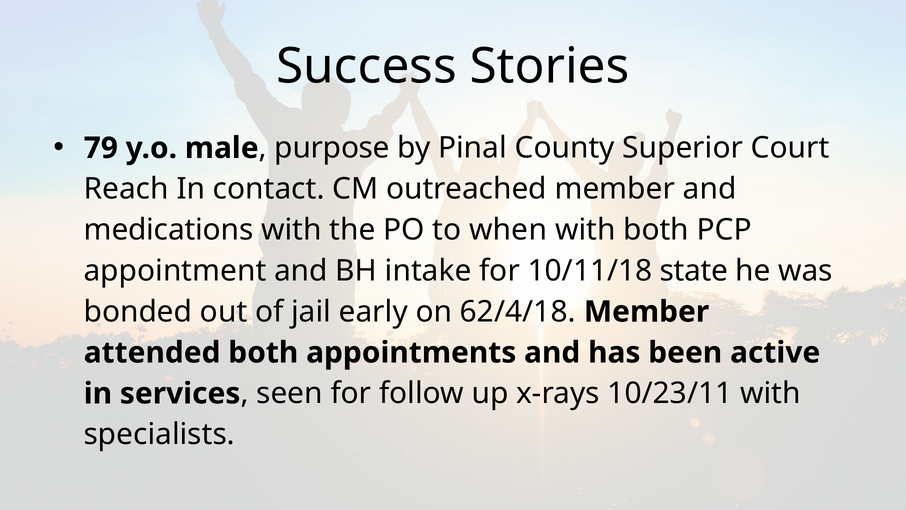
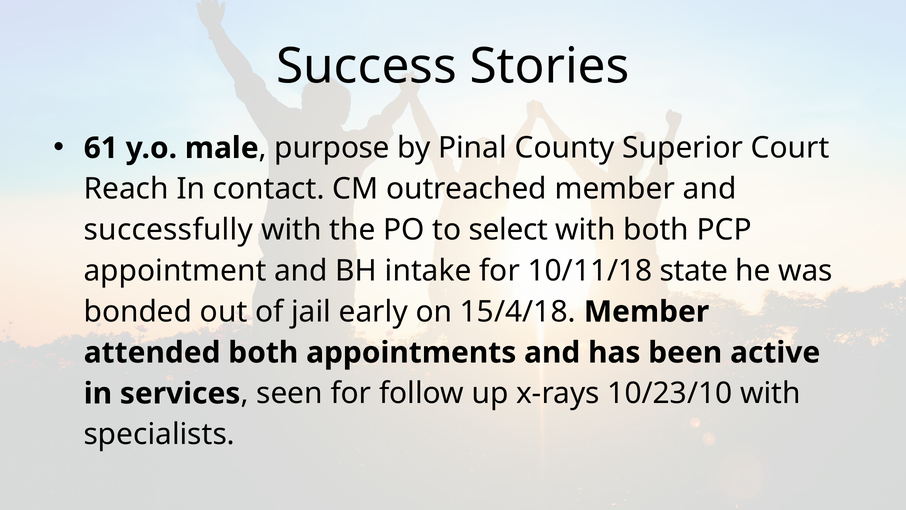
79: 79 -> 61
medications: medications -> successfully
when: when -> select
62/4/18: 62/4/18 -> 15/4/18
10/23/11: 10/23/11 -> 10/23/10
